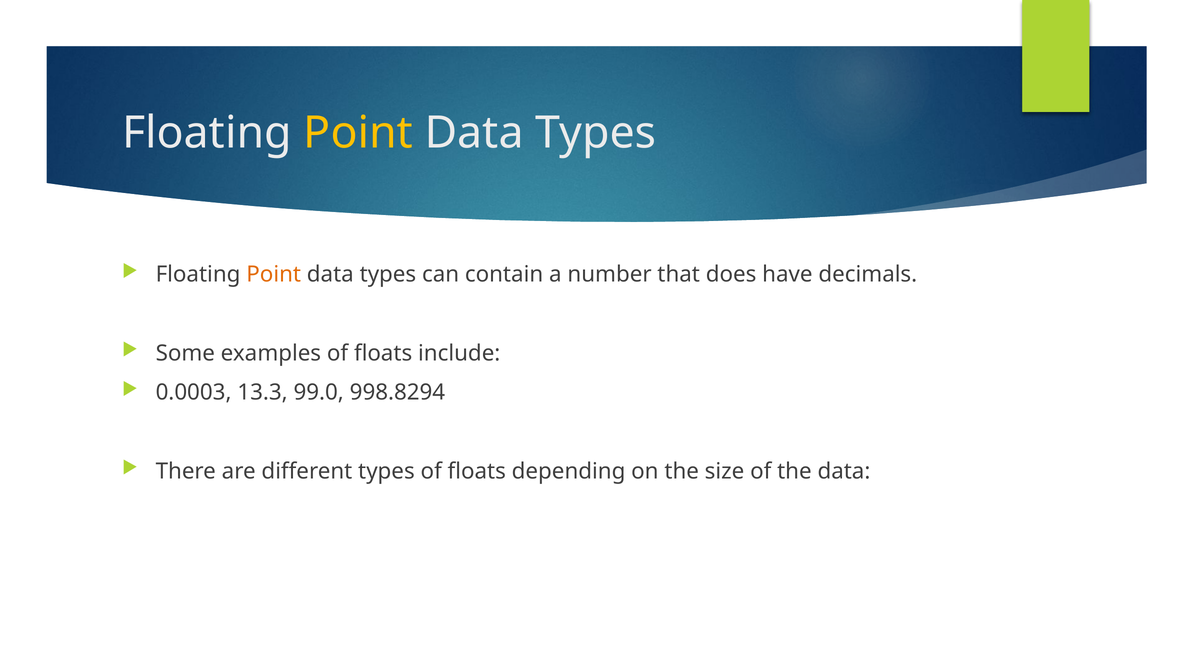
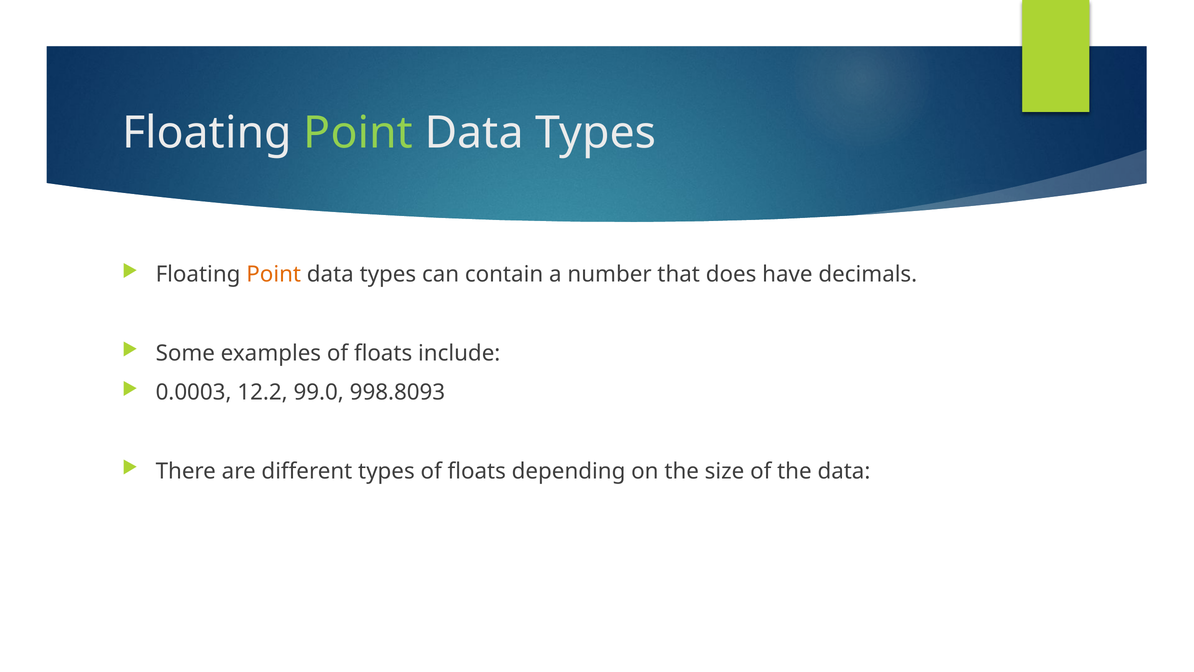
Point at (358, 133) colour: yellow -> light green
13.3: 13.3 -> 12.2
998.8294: 998.8294 -> 998.8093
